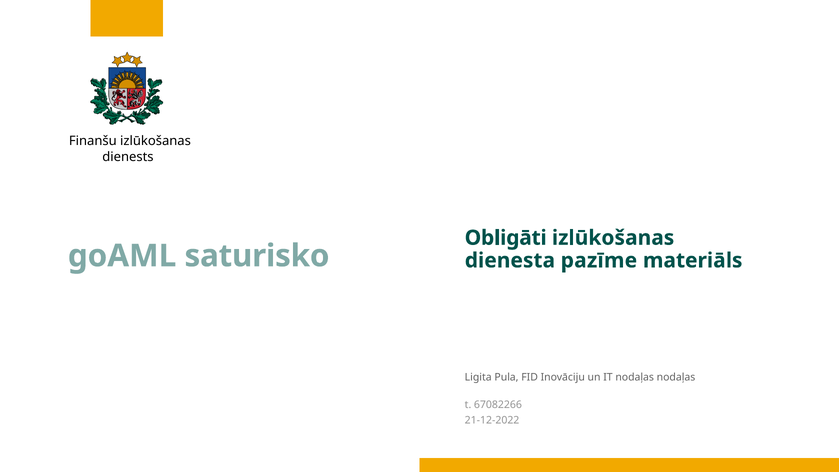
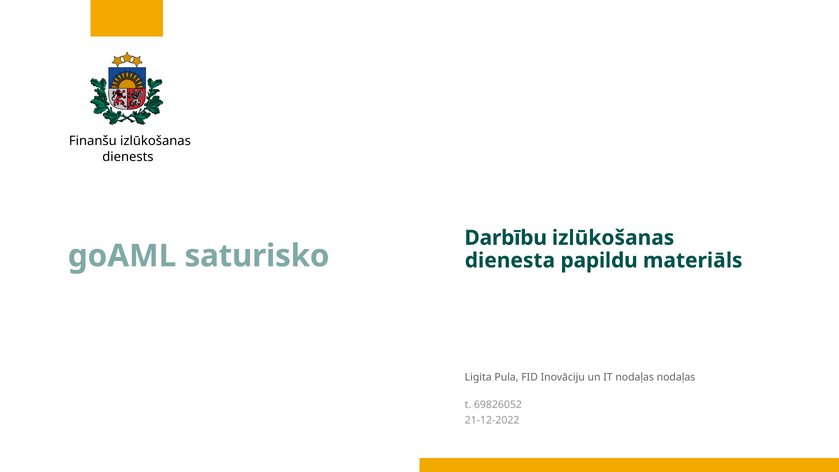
Obligāti: Obligāti -> Darbību
pazīme: pazīme -> papildu
67082266: 67082266 -> 69826052
